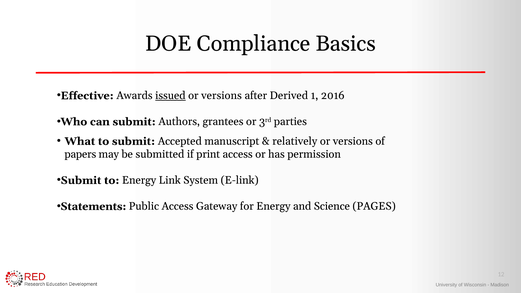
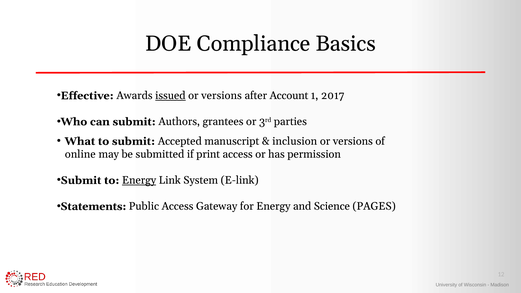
Derived: Derived -> Account
2016: 2016 -> 2017
relatively: relatively -> inclusion
papers: papers -> online
Energy at (139, 180) underline: none -> present
